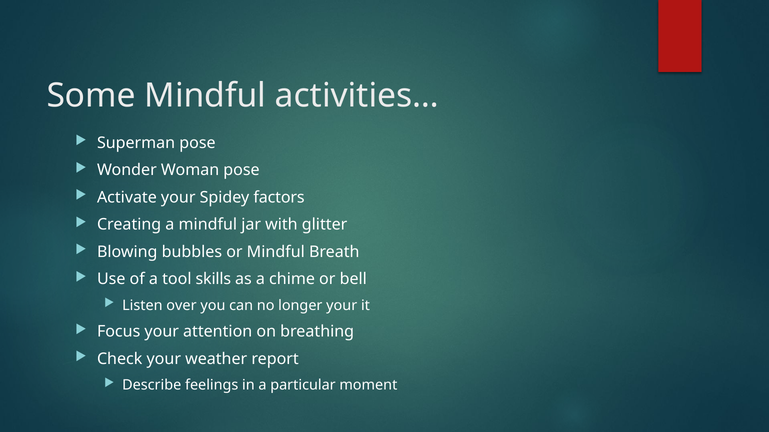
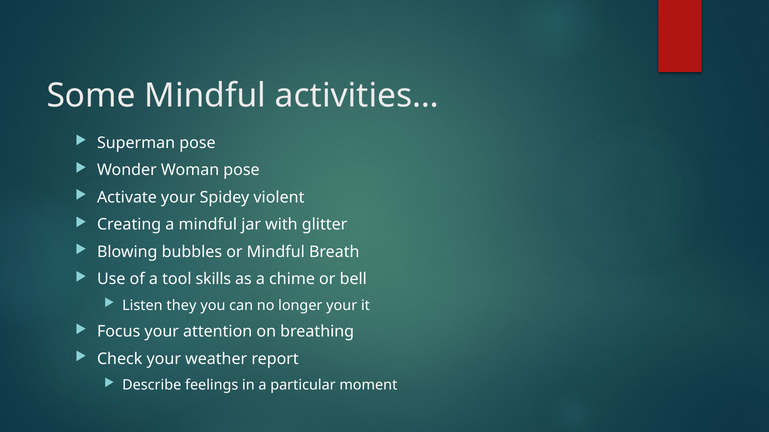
factors: factors -> violent
over: over -> they
